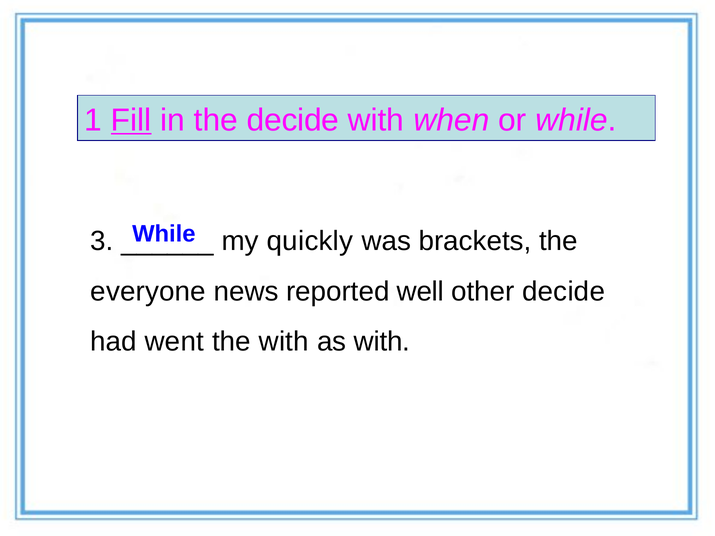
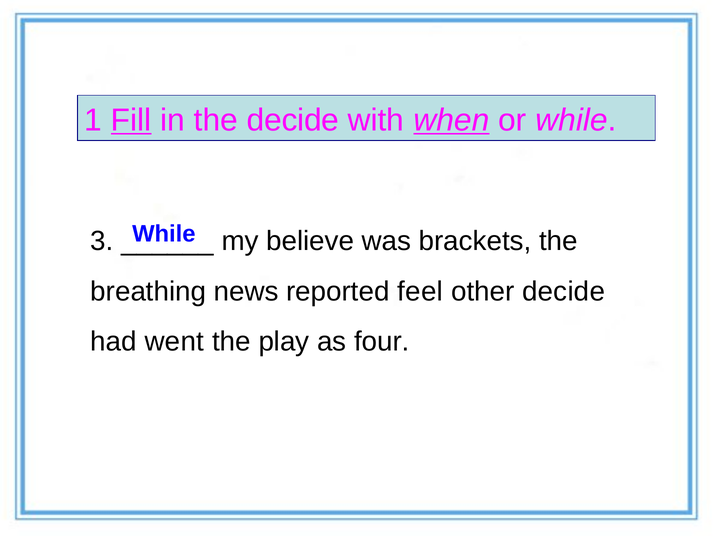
when underline: none -> present
quickly: quickly -> believe
everyone: everyone -> breathing
well: well -> feel
the with: with -> play
as with: with -> four
